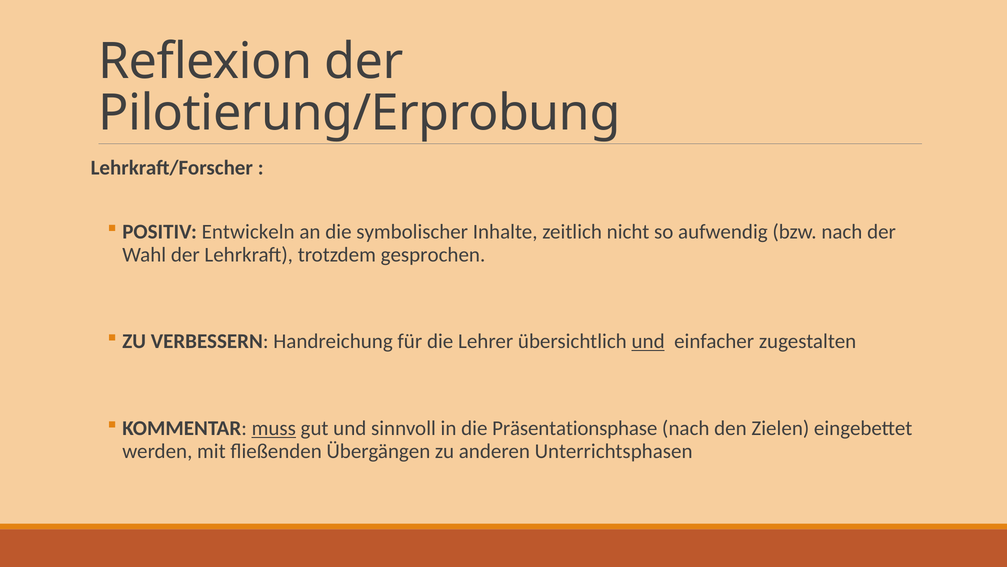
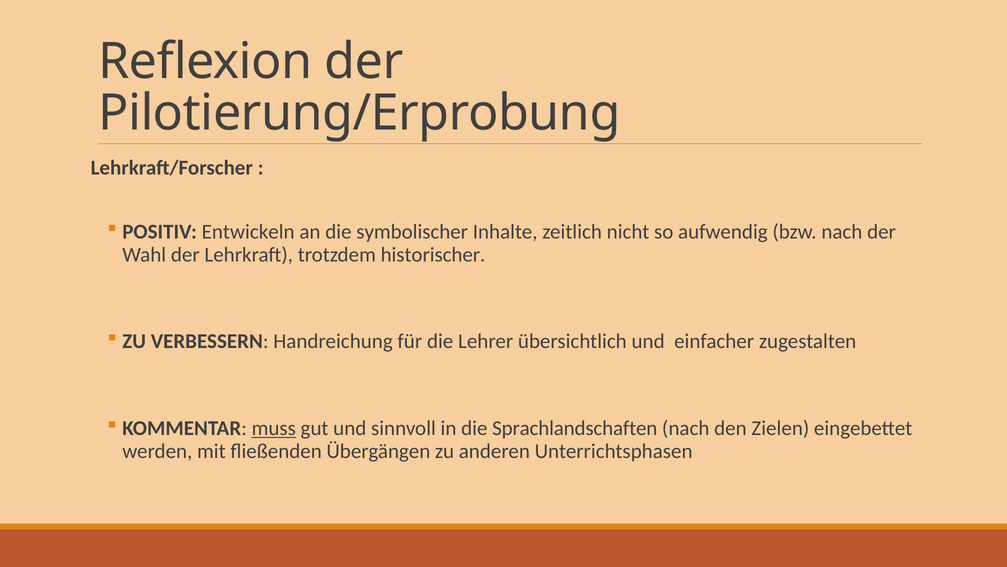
gesprochen: gesprochen -> historischer
und at (648, 341) underline: present -> none
Präsentationsphase: Präsentationsphase -> Sprachlandschaften
